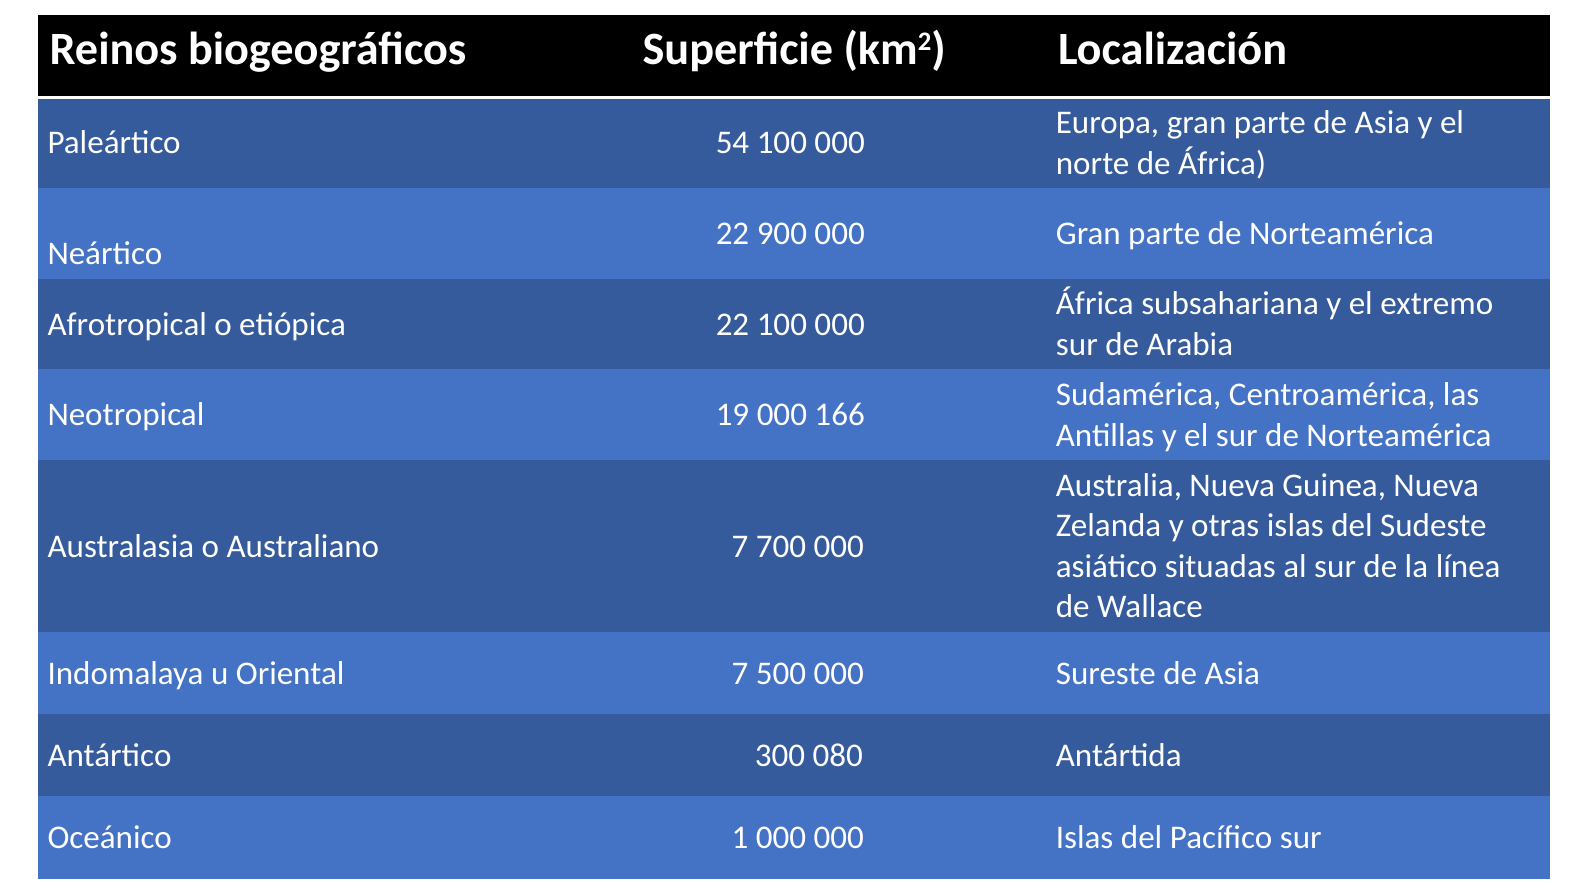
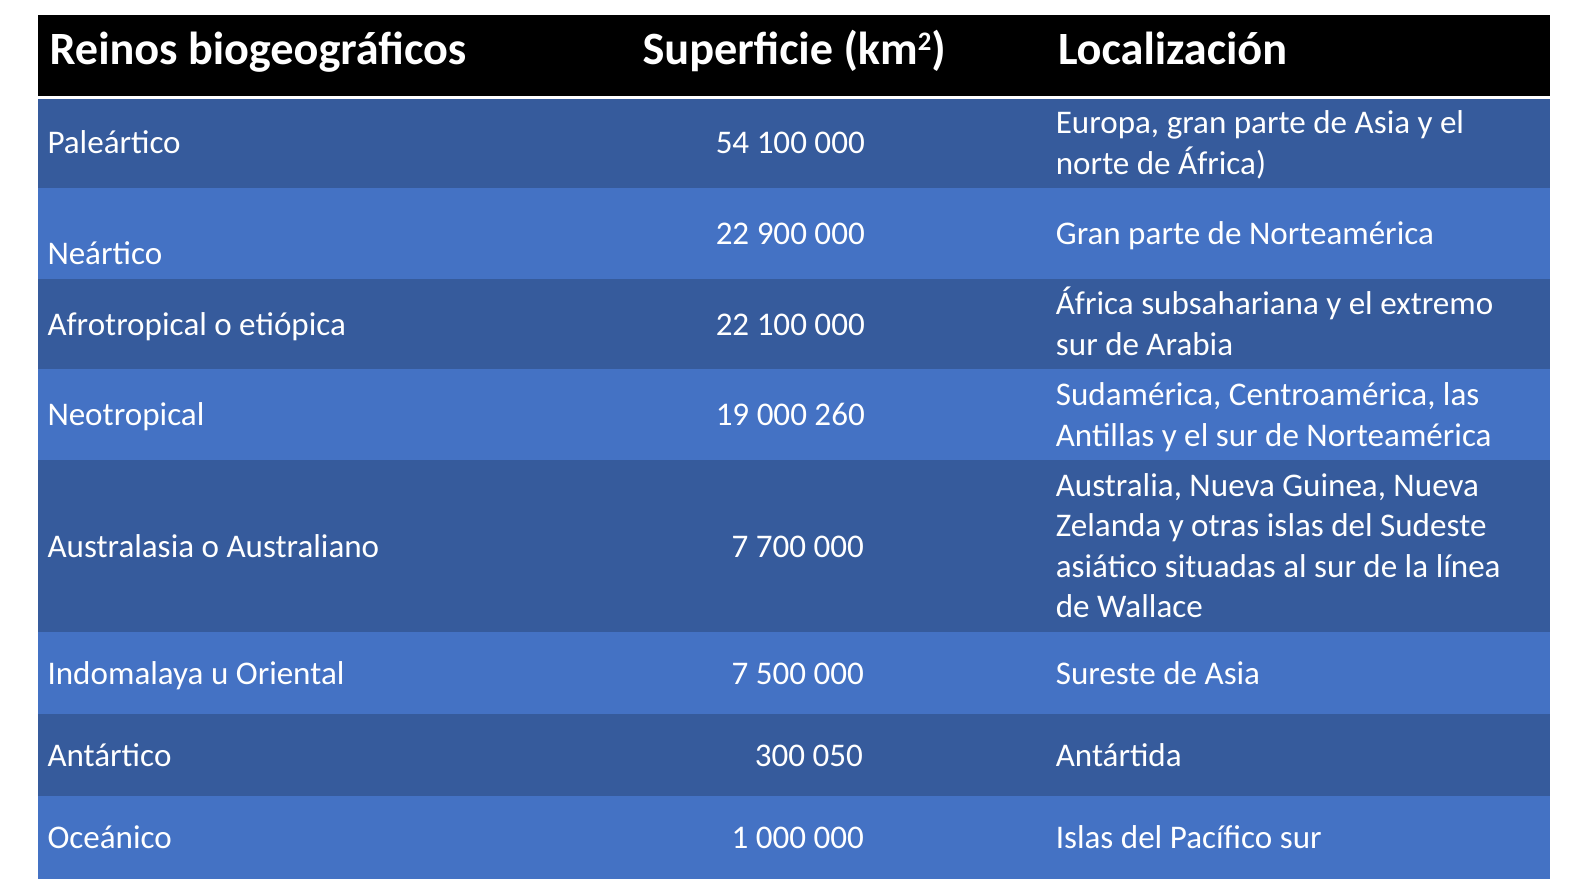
166: 166 -> 260
080: 080 -> 050
